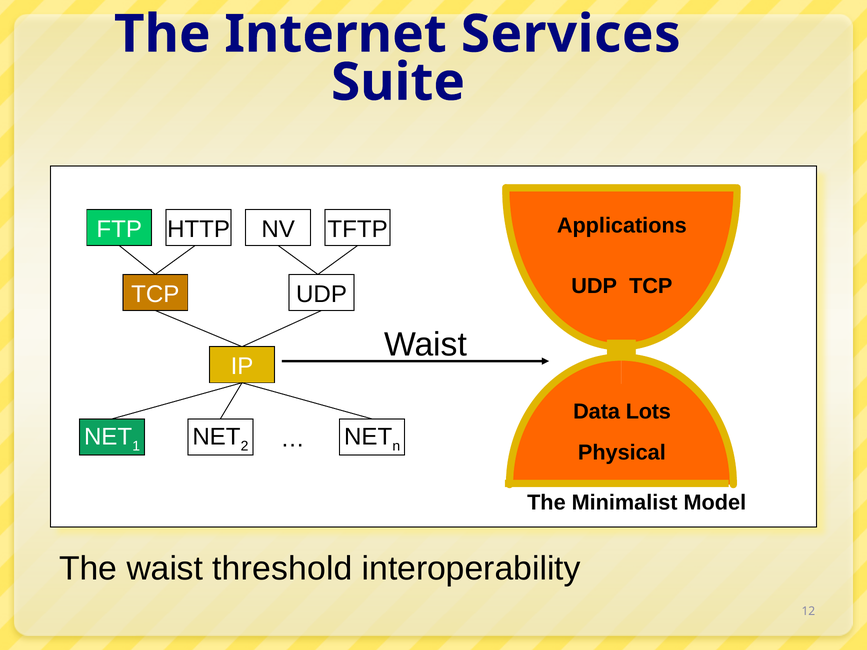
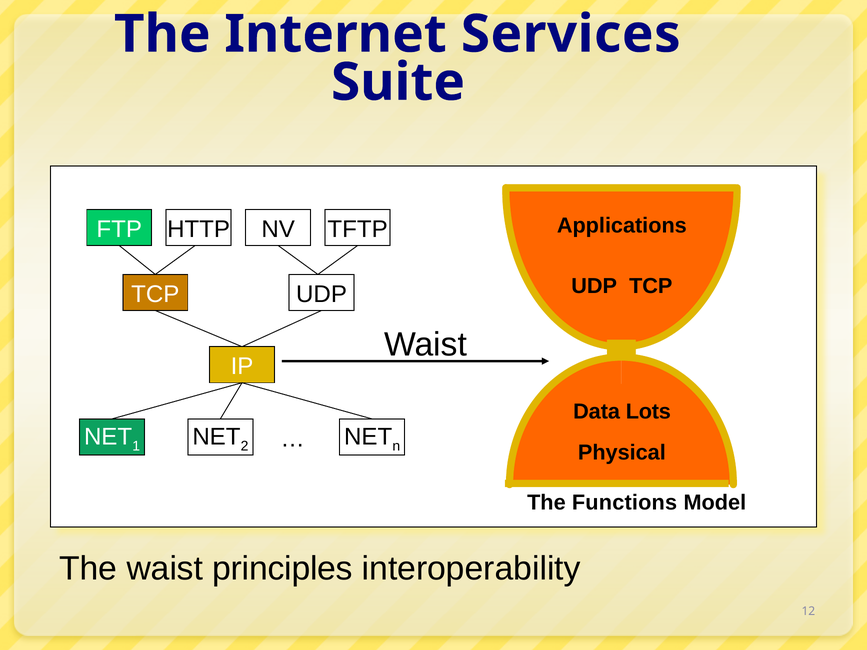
Minimalist: Minimalist -> Functions
threshold: threshold -> principles
